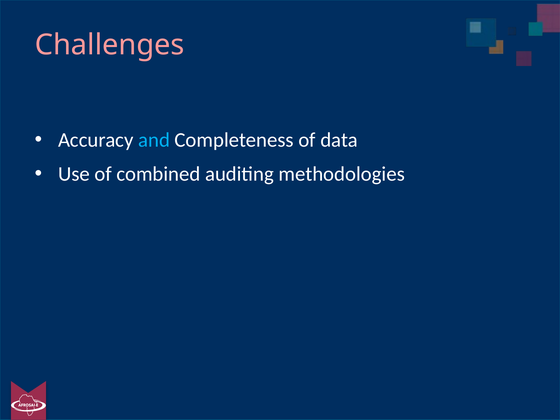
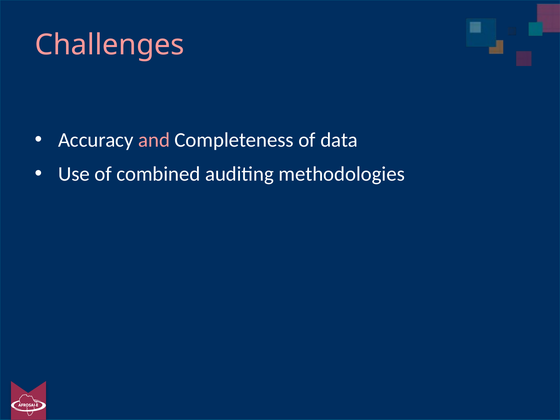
and colour: light blue -> pink
